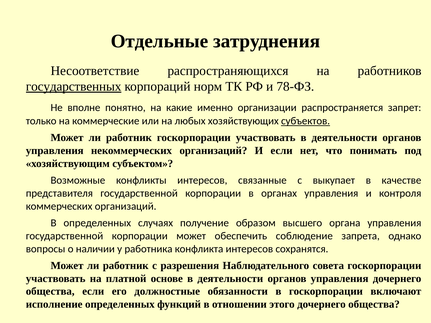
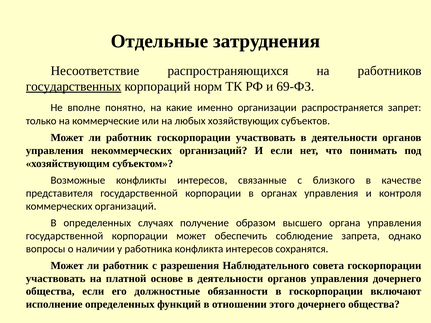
78-ФЗ: 78-ФЗ -> 69-ФЗ
субъектов underline: present -> none
выкупает: выкупает -> близкого
